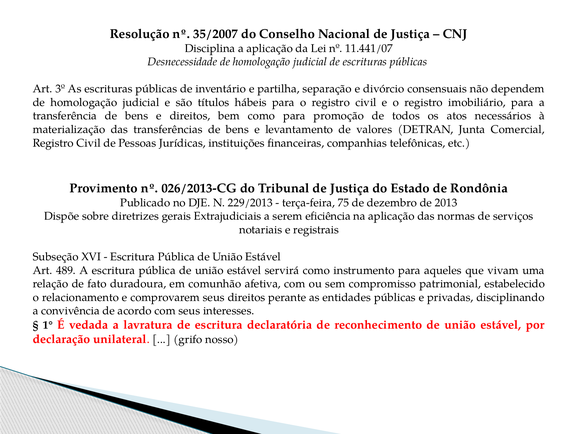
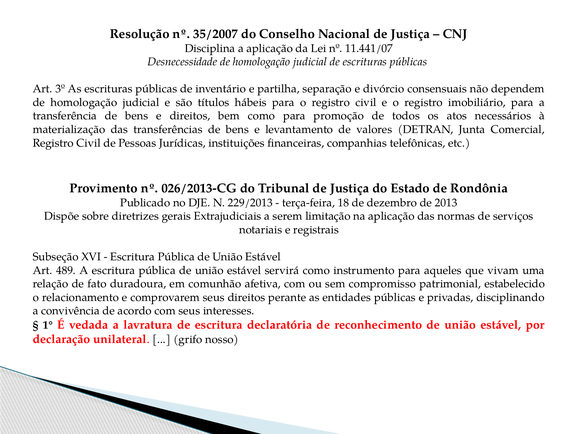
75: 75 -> 18
eficiência: eficiência -> limitação
